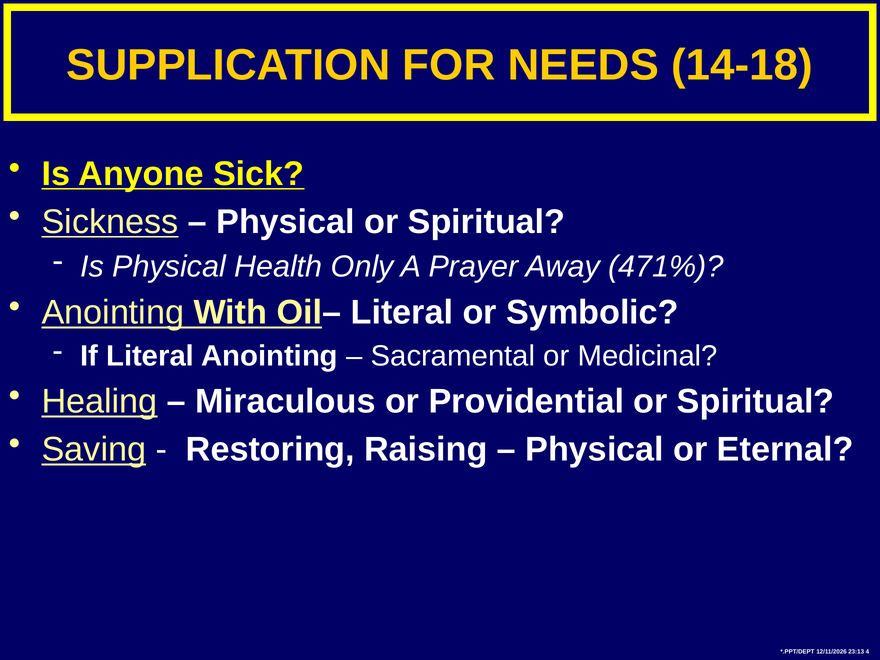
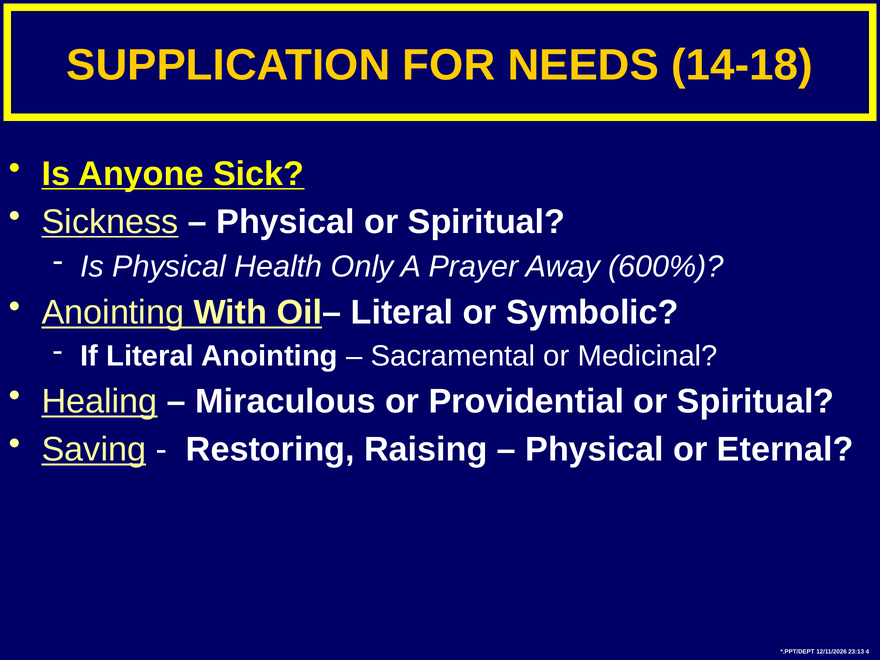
471%: 471% -> 600%
